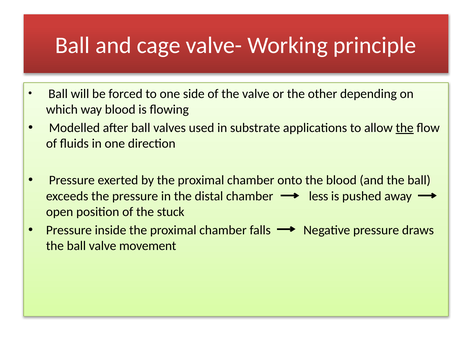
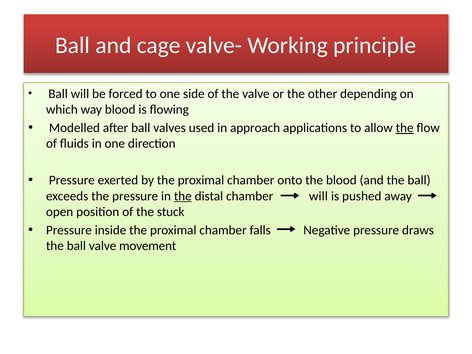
substrate: substrate -> approach
the at (183, 196) underline: none -> present
chamber less: less -> will
